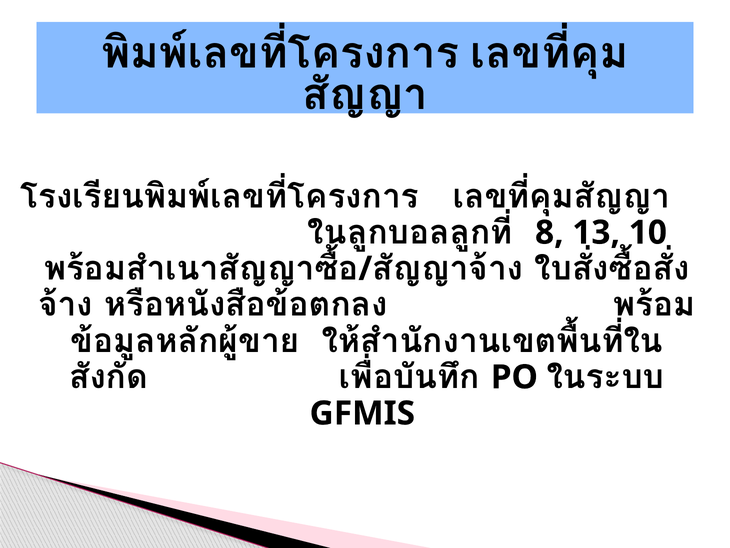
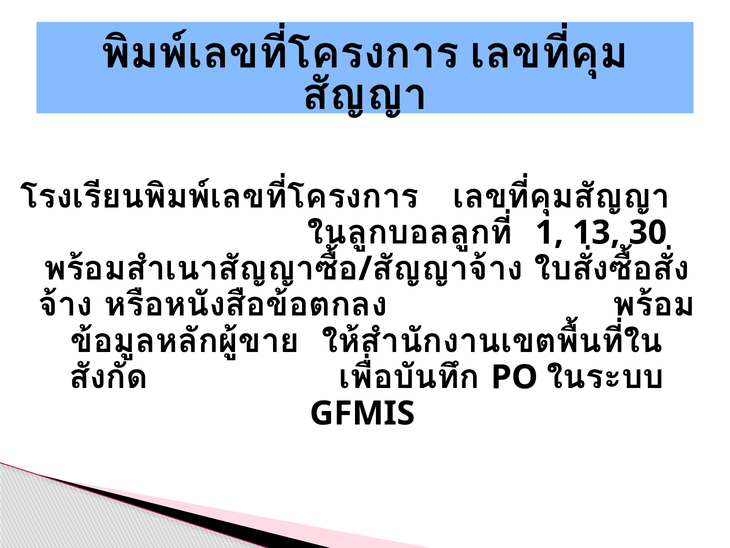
8: 8 -> 1
10: 10 -> 30
